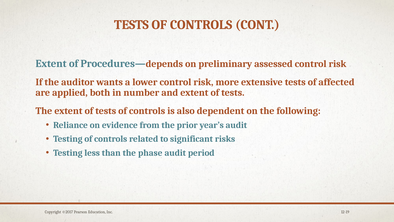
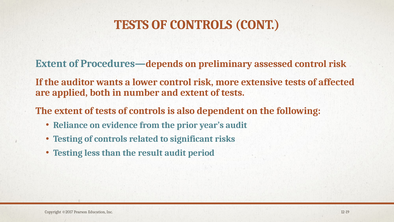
phase: phase -> result
